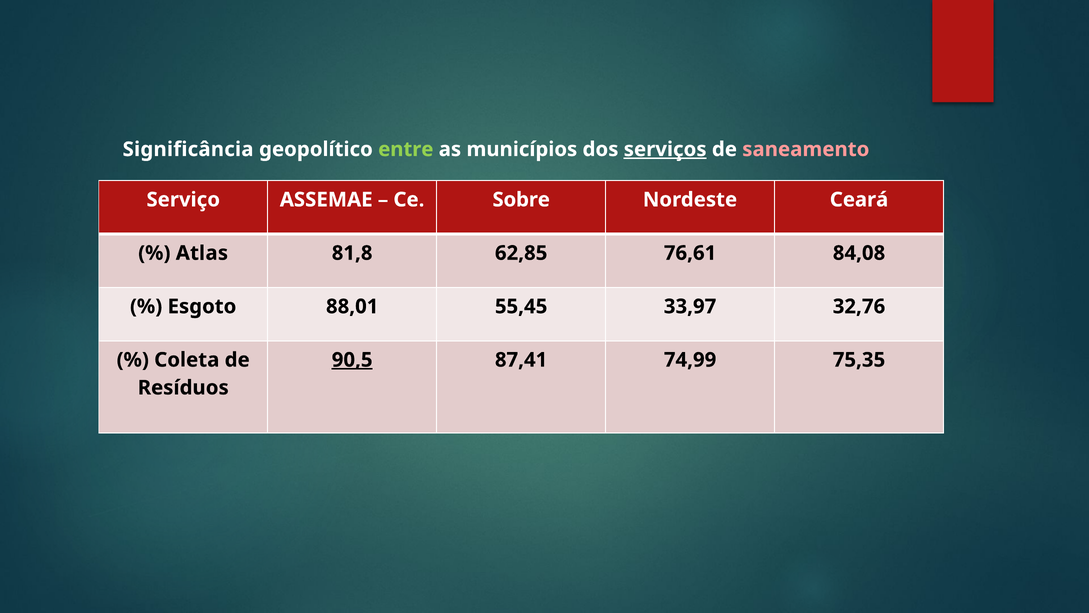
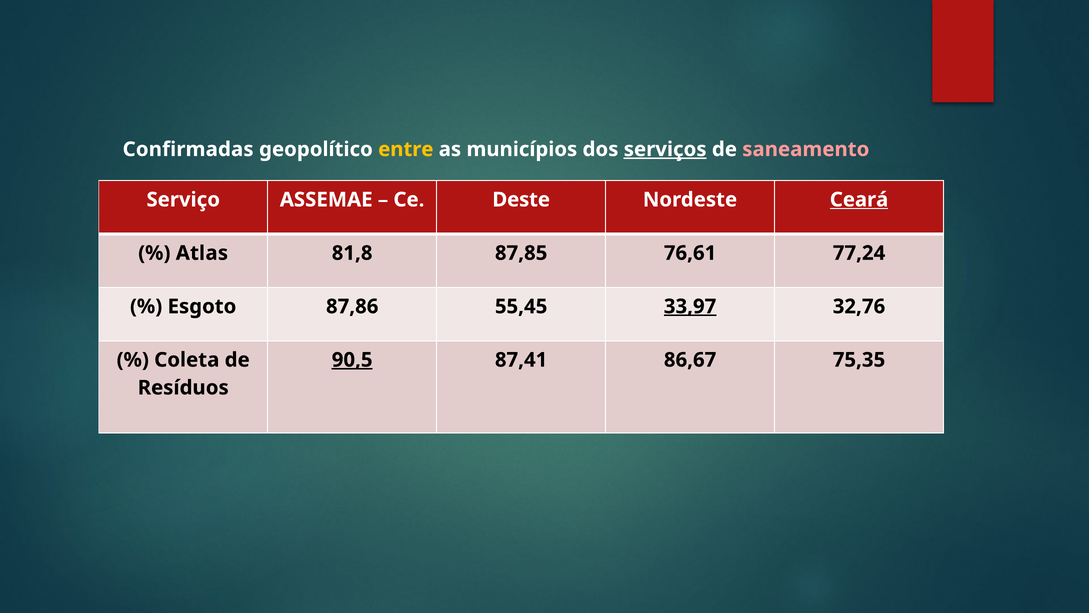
Significância: Significância -> Confirmadas
entre colour: light green -> yellow
Sobre: Sobre -> Deste
Ceará underline: none -> present
62,85: 62,85 -> 87,85
84,08: 84,08 -> 77,24
88,01: 88,01 -> 87,86
33,97 underline: none -> present
74,99: 74,99 -> 86,67
